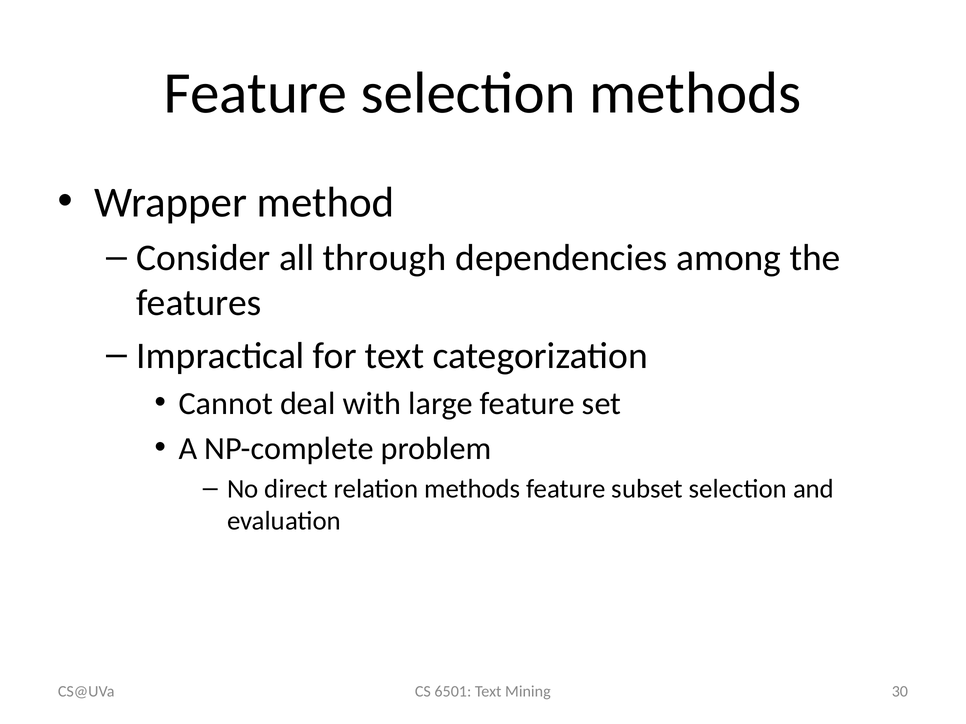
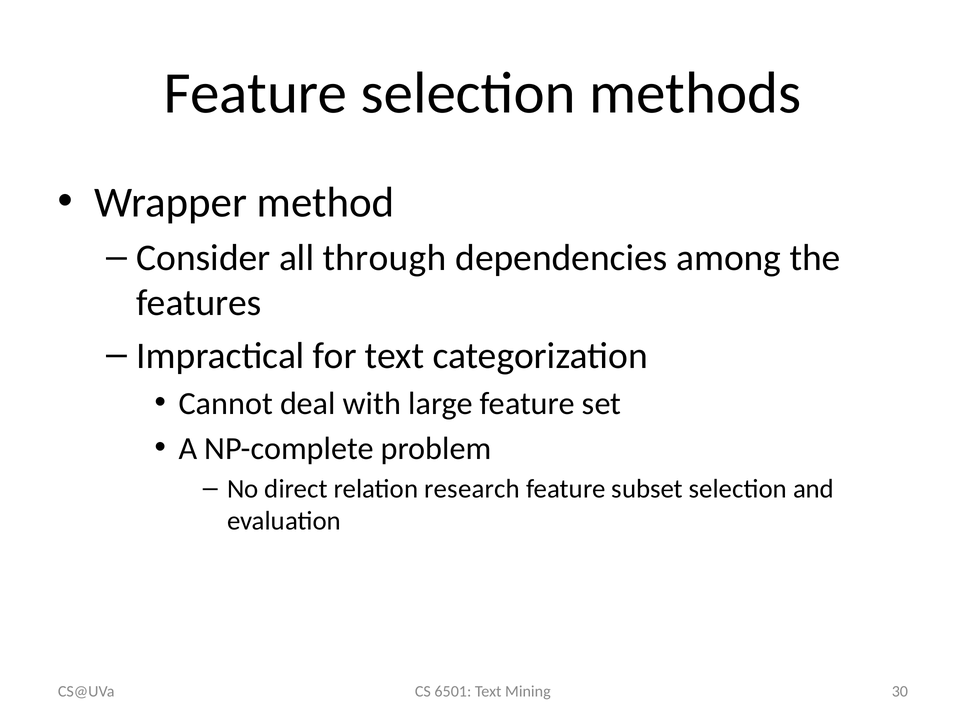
relation methods: methods -> research
